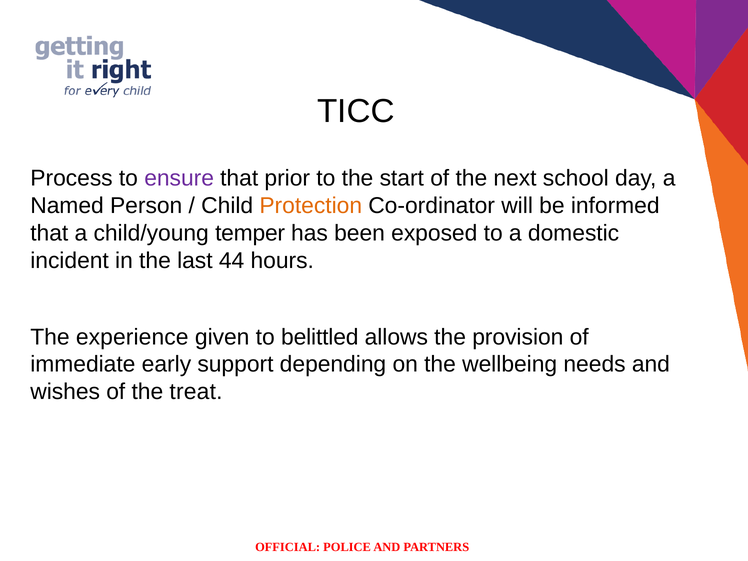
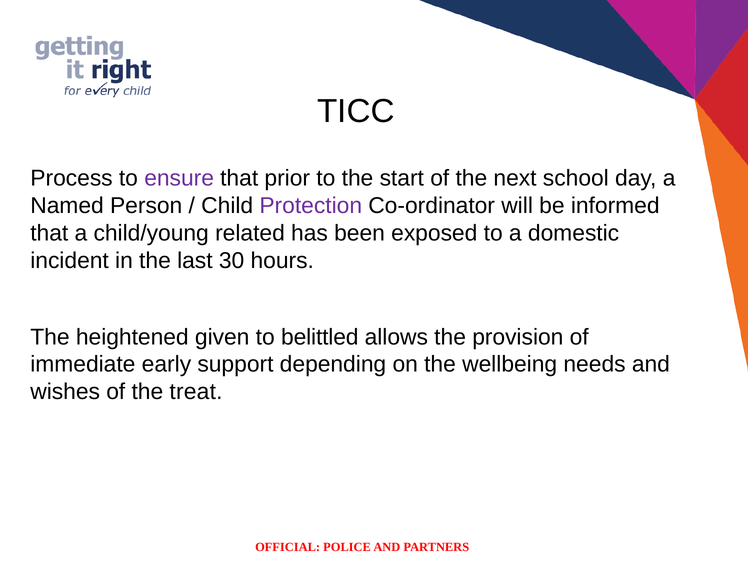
Protection colour: orange -> purple
temper: temper -> related
44: 44 -> 30
experience: experience -> heightened
